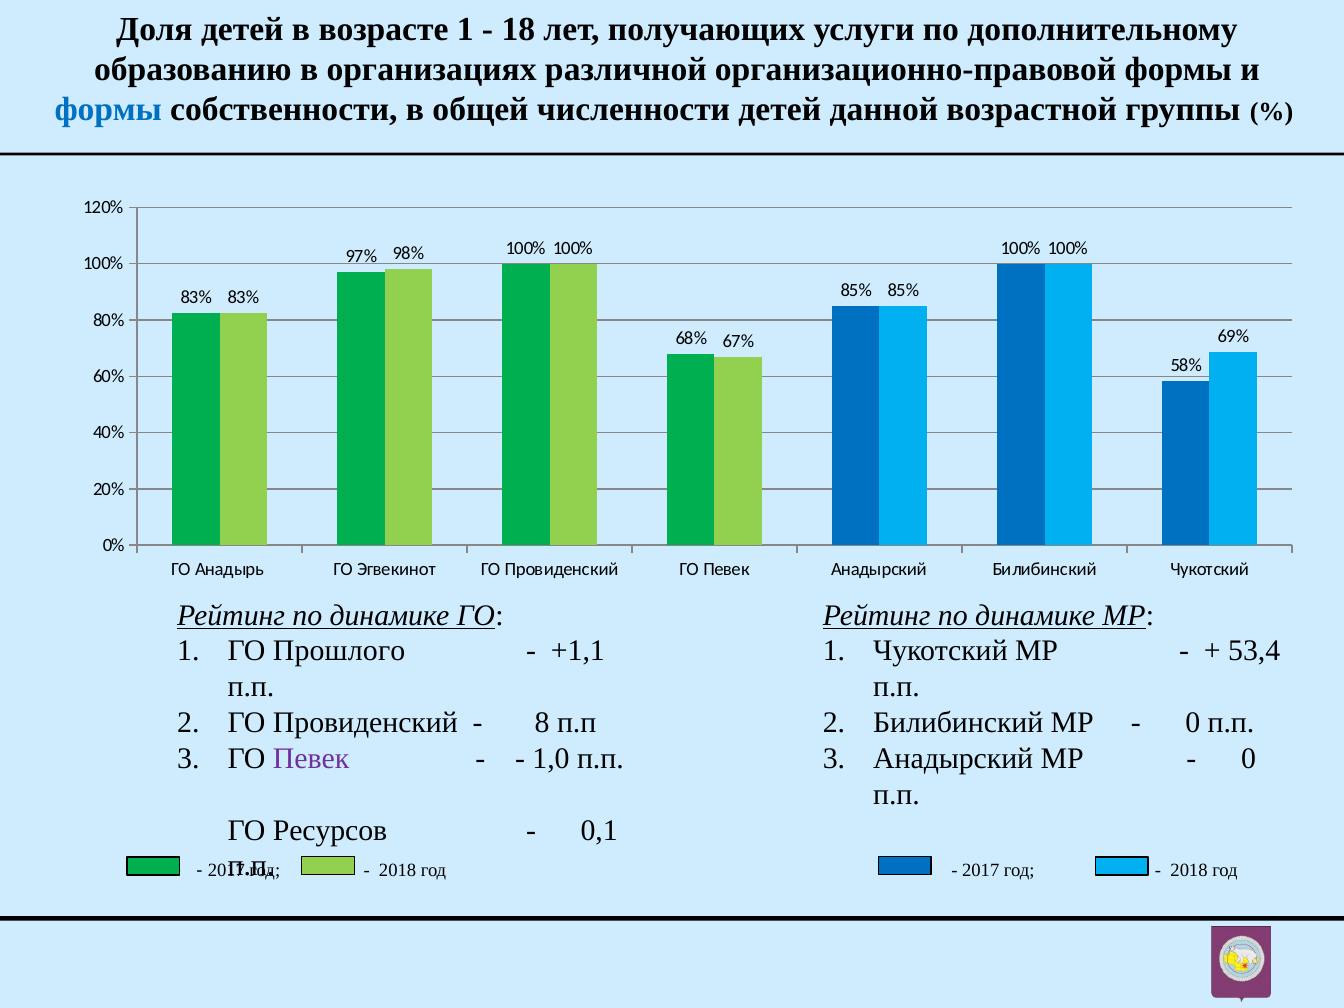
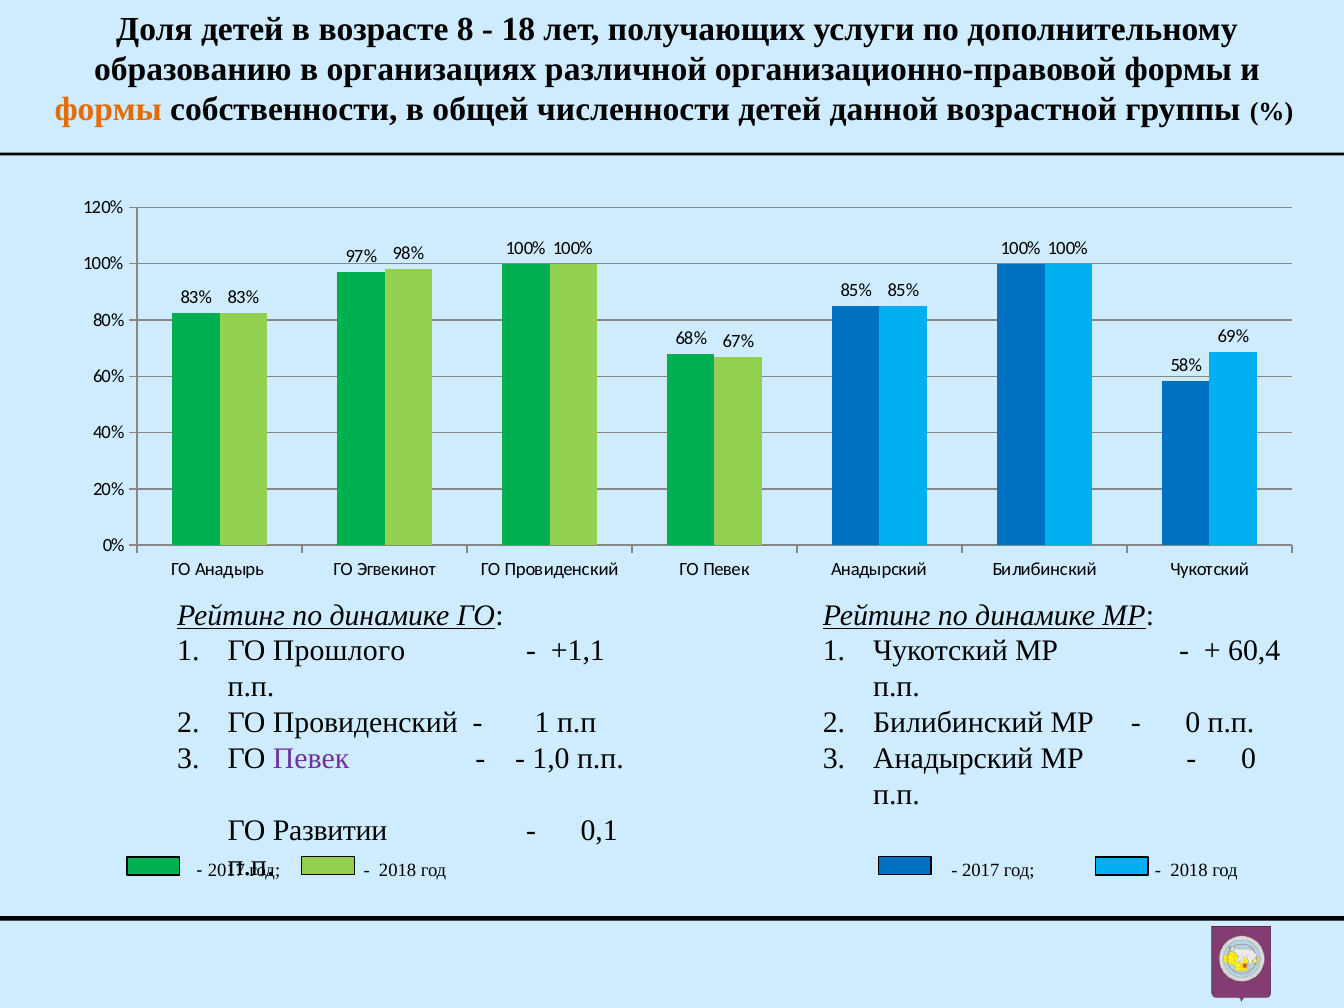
возрасте 1: 1 -> 8
формы at (108, 110) colour: blue -> orange
53,4: 53,4 -> 60,4
8 at (542, 723): 8 -> 1
Ресурсов: Ресурсов -> Развитии
